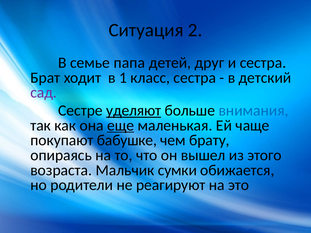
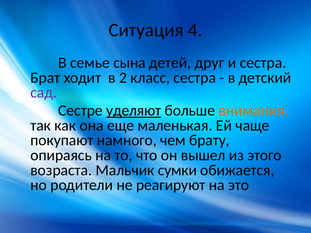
2: 2 -> 4
папа: папа -> сына
1: 1 -> 2
внимания colour: blue -> orange
еще underline: present -> none
бабушке: бабушке -> намного
